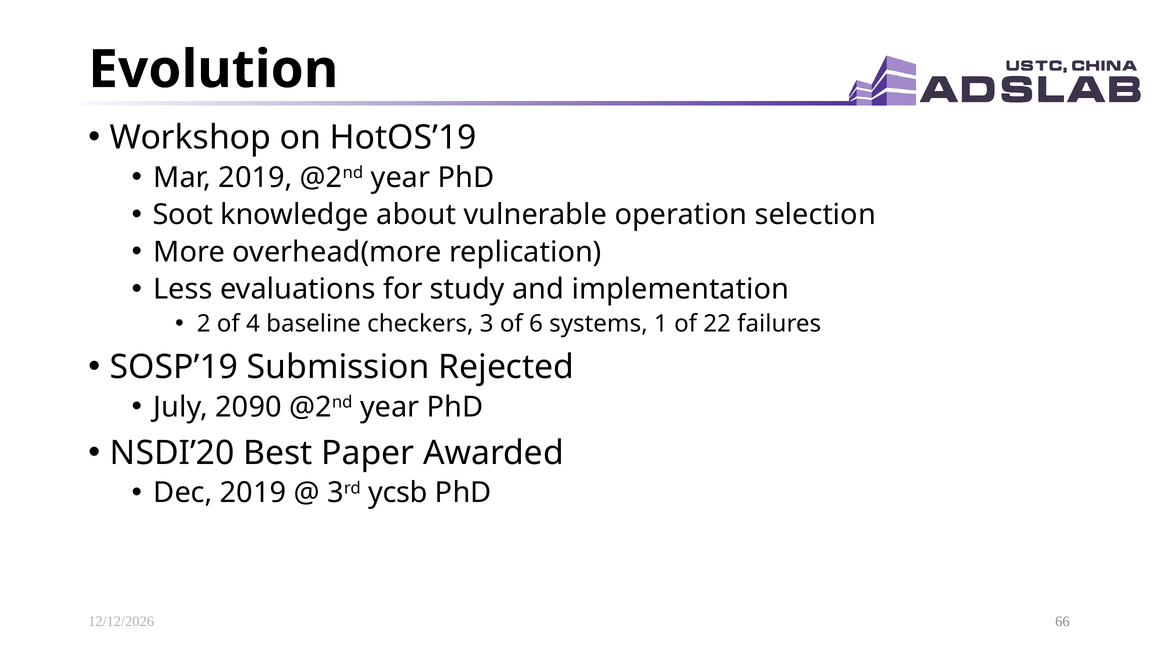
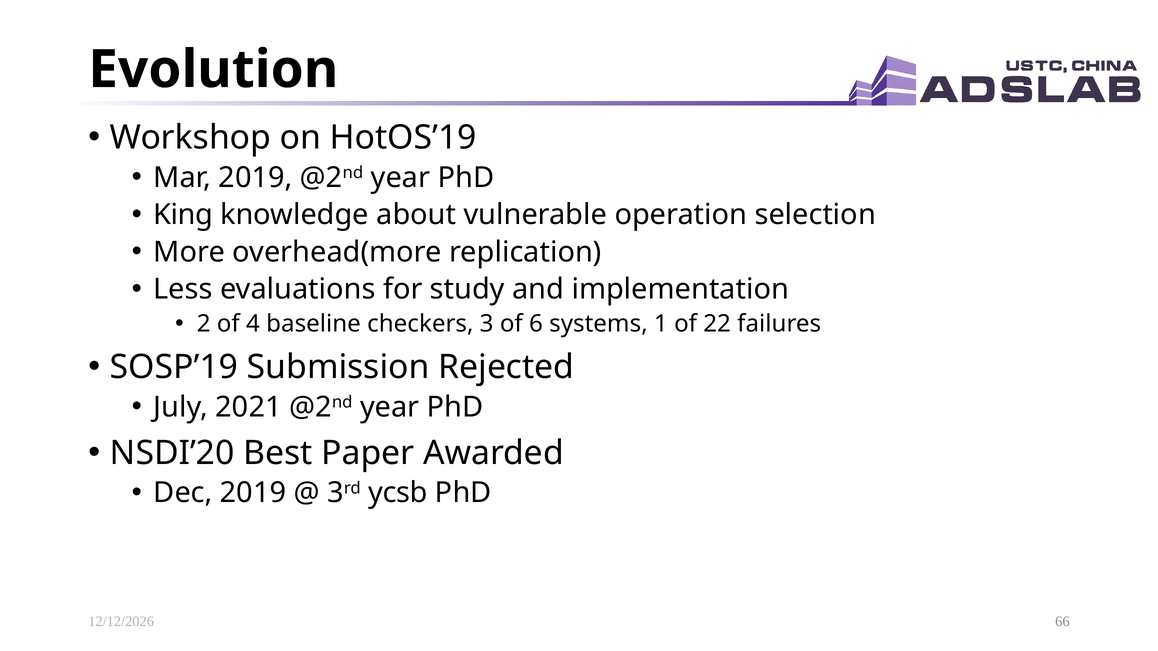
Soot: Soot -> King
2090: 2090 -> 2021
